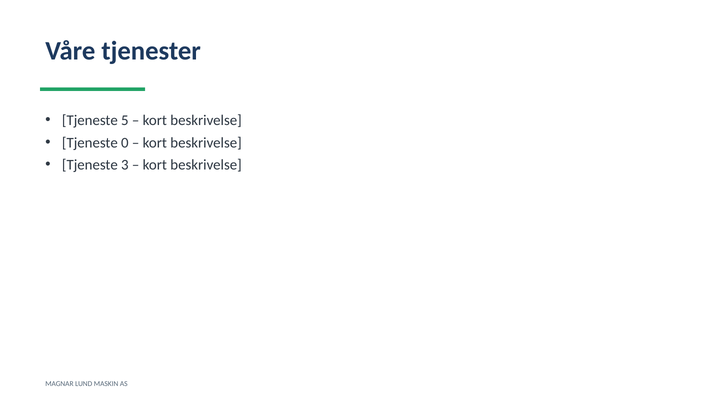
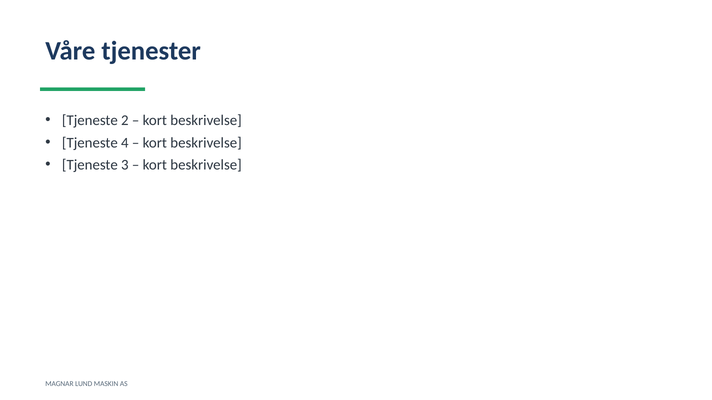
5: 5 -> 2
0: 0 -> 4
